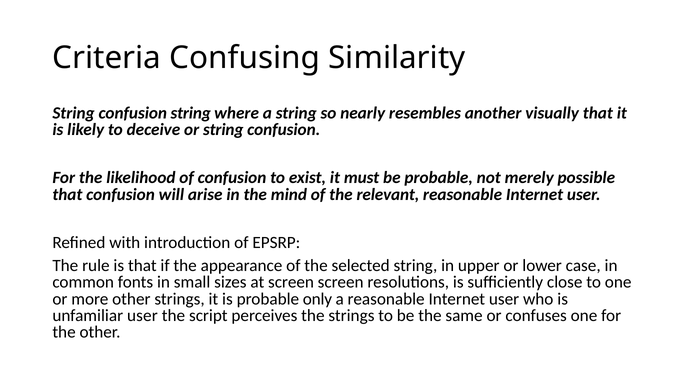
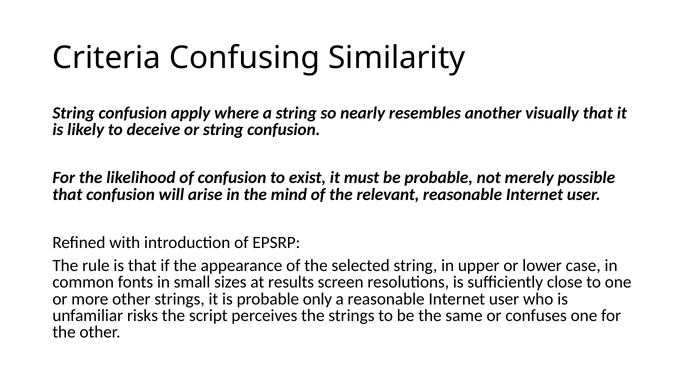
confusion string: string -> apply
at screen: screen -> results
unfamiliar user: user -> risks
